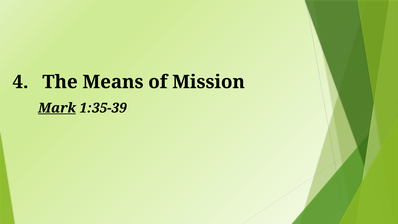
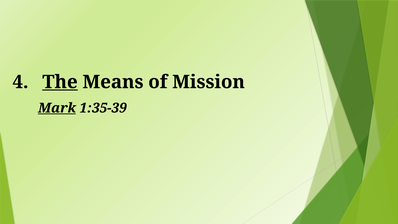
The underline: none -> present
